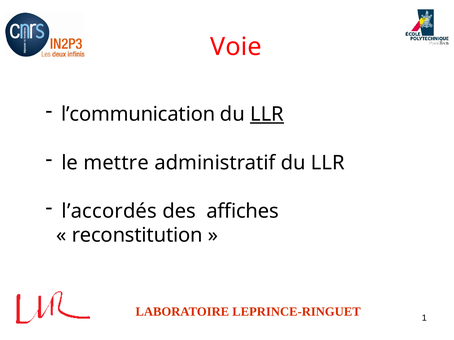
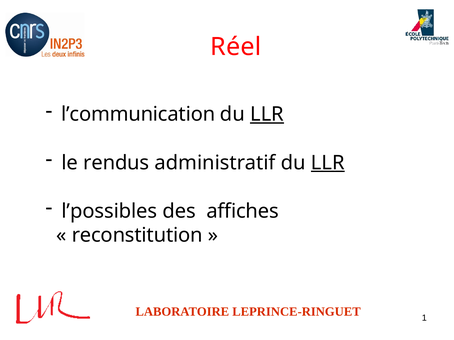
Voie: Voie -> Réel
mettre: mettre -> rendus
LLR at (328, 163) underline: none -> present
l’accordés: l’accordés -> l’possibles
